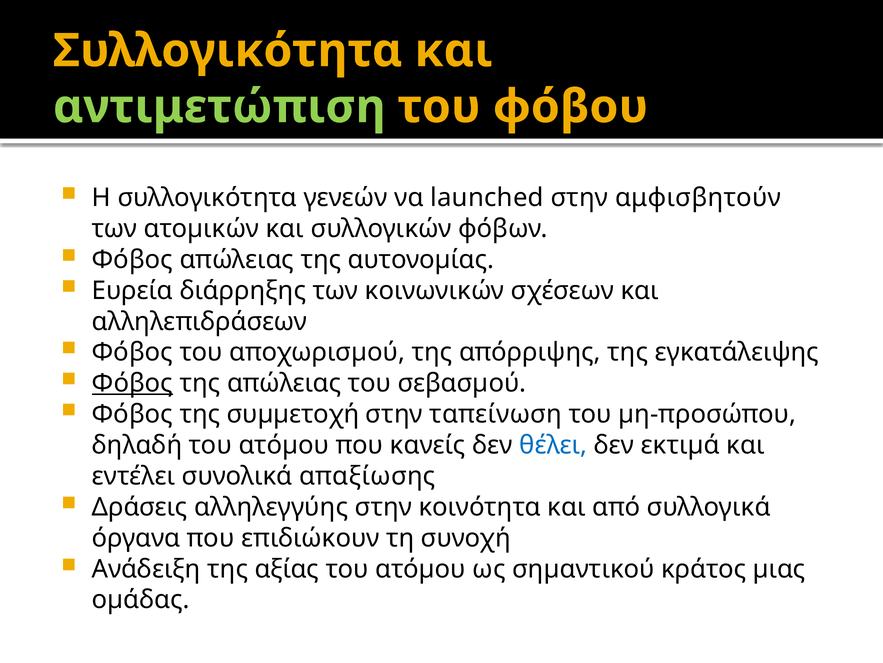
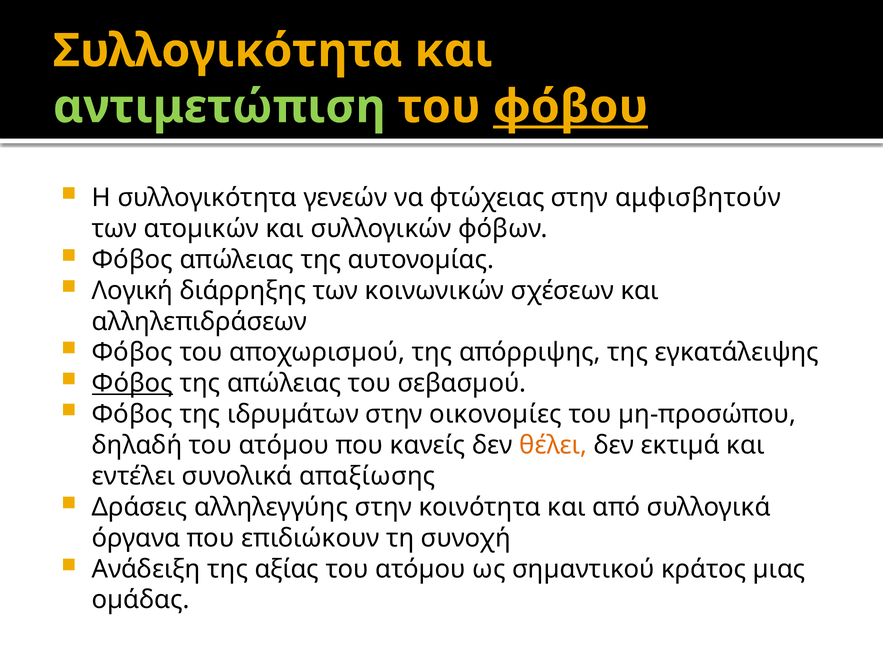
φόβου underline: none -> present
launched: launched -> φτώχειας
Ευρεία: Ευρεία -> Λογική
συµµετοχή: συµµετοχή -> ιδρυµάτων
ταπείνωση: ταπείνωση -> οικονοµίες
θέλει colour: blue -> orange
